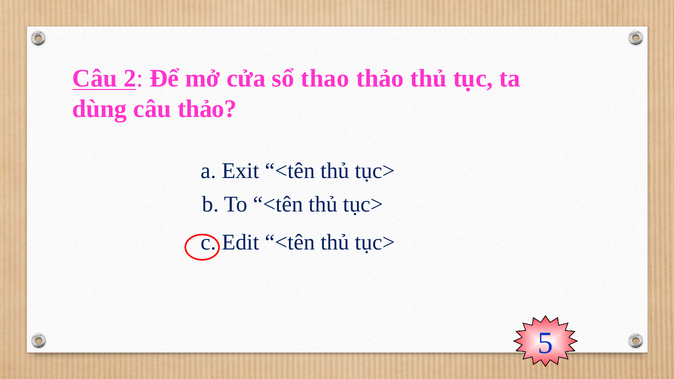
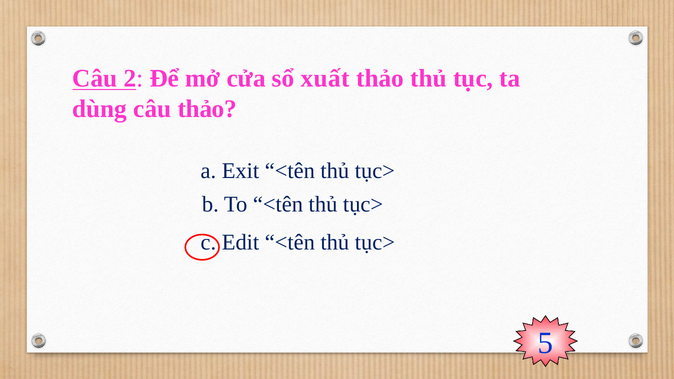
thao: thao -> xuất
